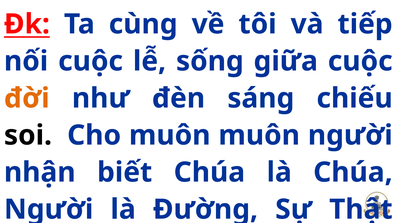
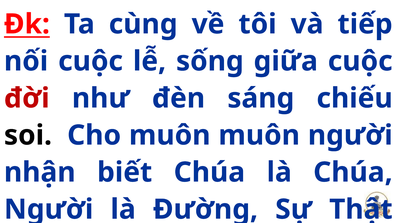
đời colour: orange -> red
